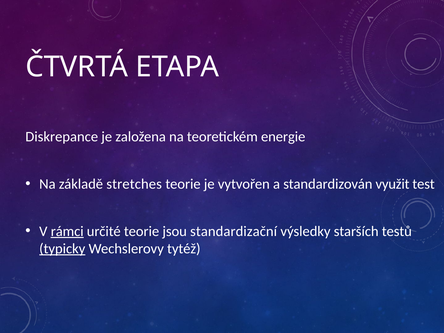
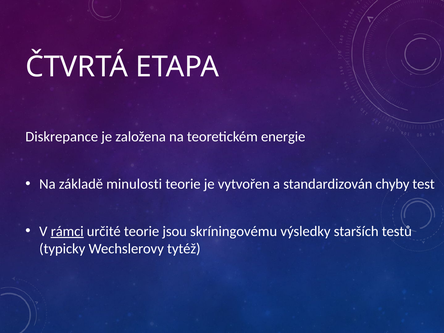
stretches: stretches -> minulosti
využit: využit -> chyby
standardizační: standardizační -> skríningovému
typicky underline: present -> none
